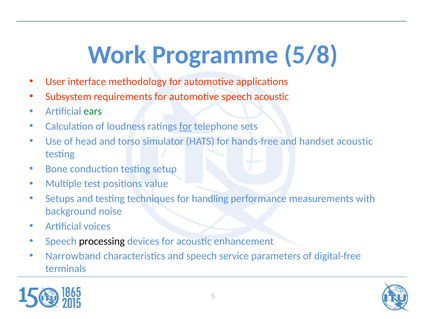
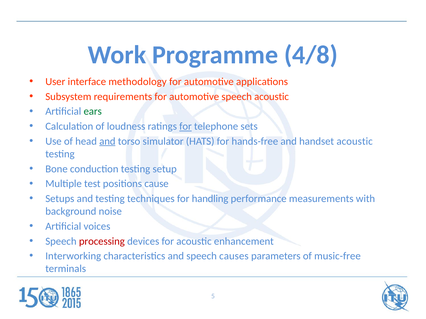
5/8: 5/8 -> 4/8
and at (107, 141) underline: none -> present
value: value -> cause
processing colour: black -> red
Narrowband: Narrowband -> Interworking
service: service -> causes
digital-free: digital-free -> music-free
